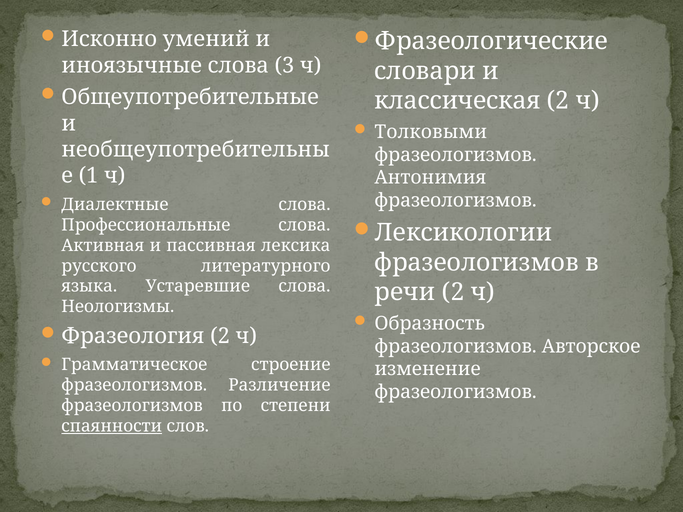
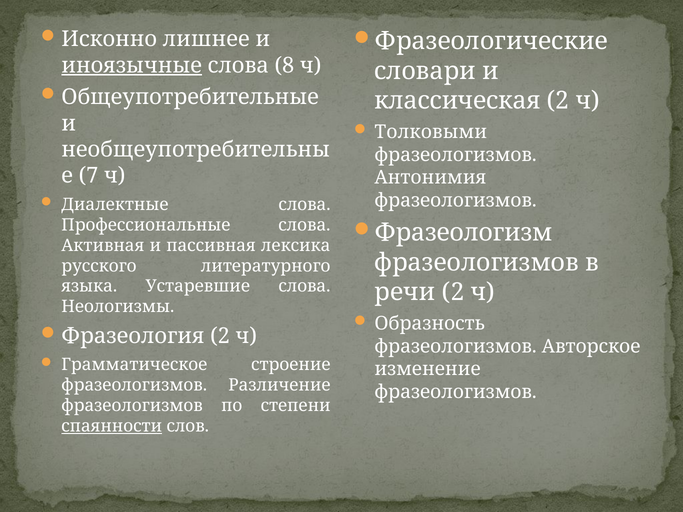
умений: умений -> лишнее
иноязычные underline: none -> present
3: 3 -> 8
1: 1 -> 7
Лексикологии: Лексикологии -> Фразеологизм
